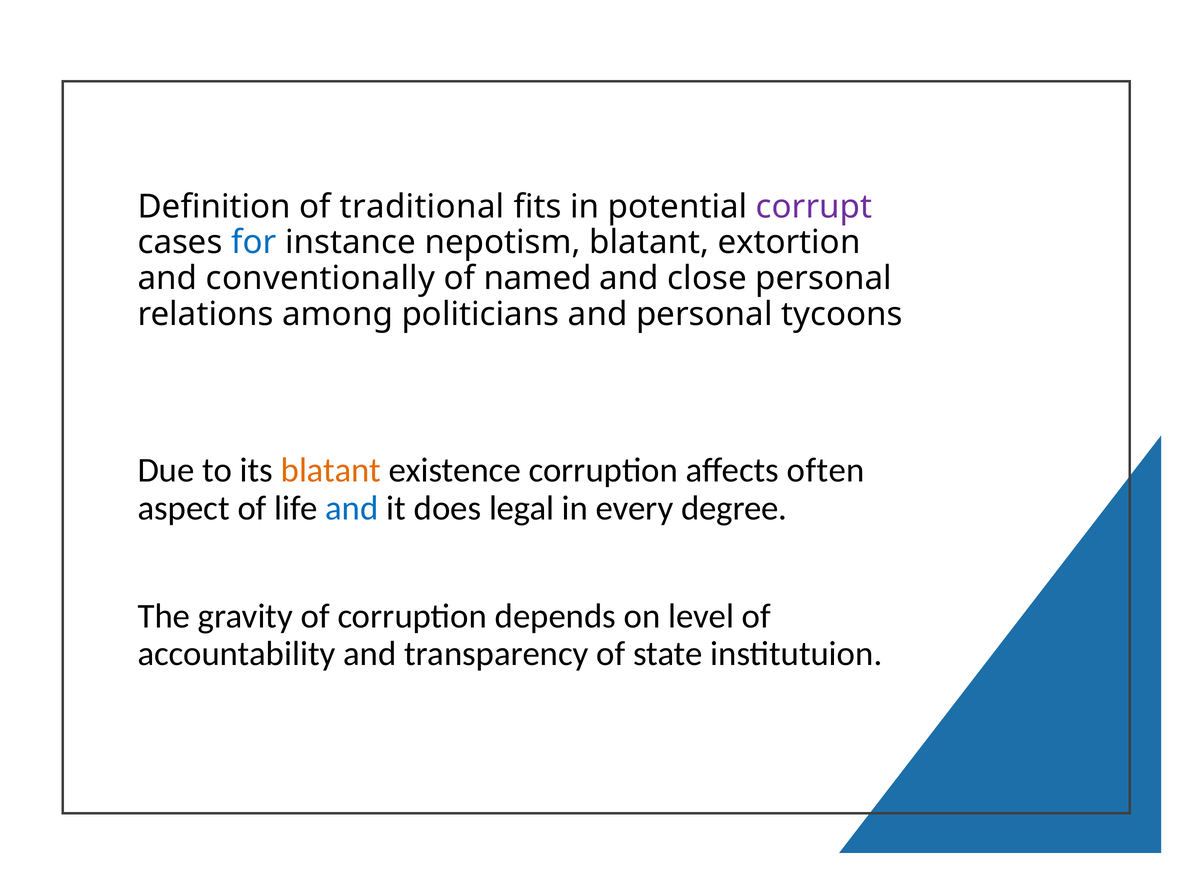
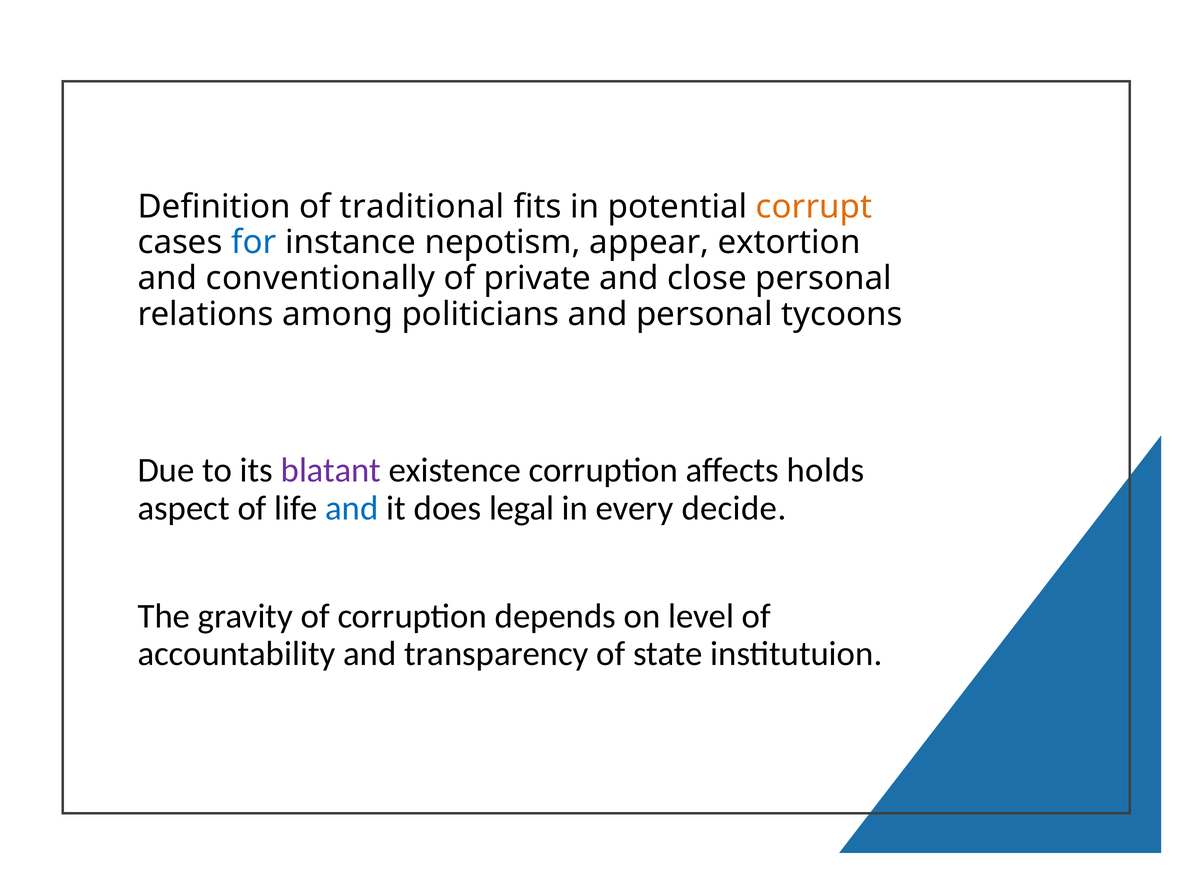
corrupt colour: purple -> orange
nepotism blatant: blatant -> appear
named: named -> private
blatant at (331, 470) colour: orange -> purple
often: often -> holds
degree: degree -> decide
